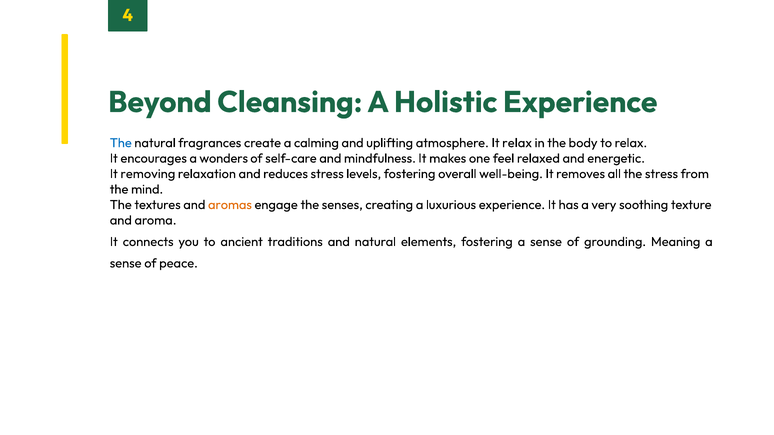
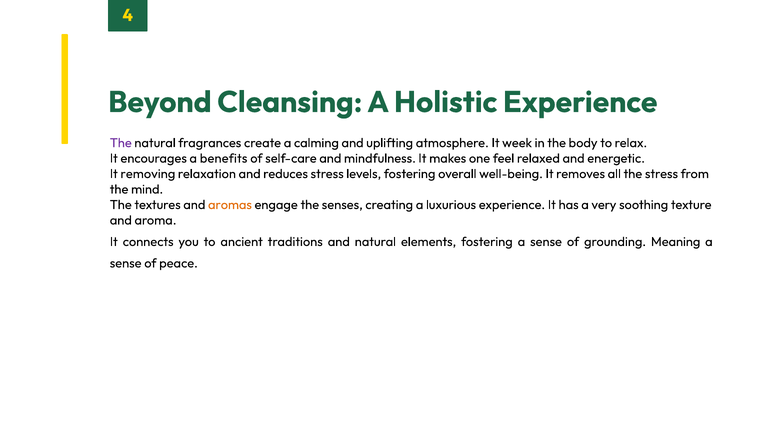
The at (121, 143) colour: blue -> purple
It relax: relax -> week
wonders: wonders -> benefits
